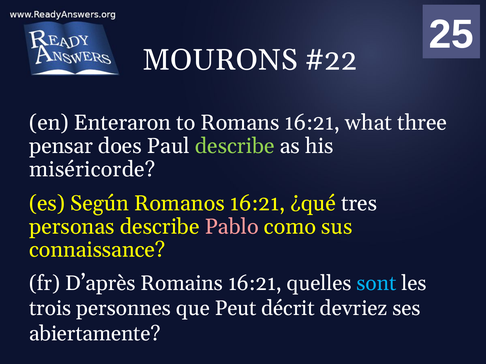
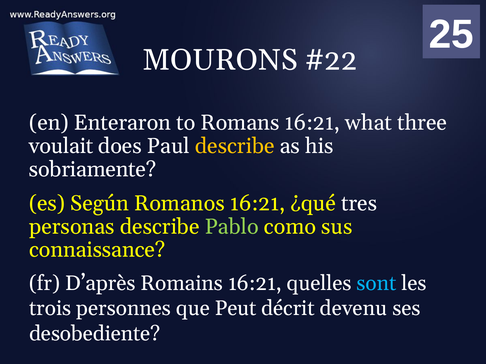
pensar: pensar -> voulait
describe at (235, 146) colour: light green -> yellow
miséricorde: miséricorde -> sobriamente
Pablo colour: pink -> light green
devriez: devriez -> devenu
abiertamente: abiertamente -> desobediente
